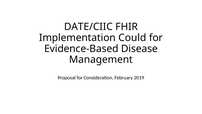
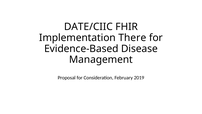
Could: Could -> There
